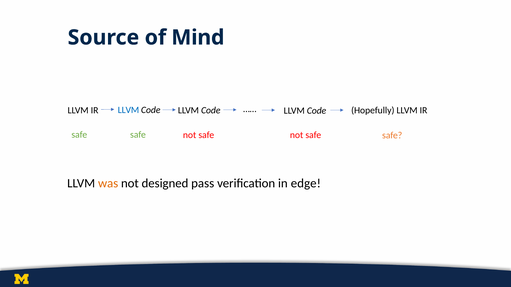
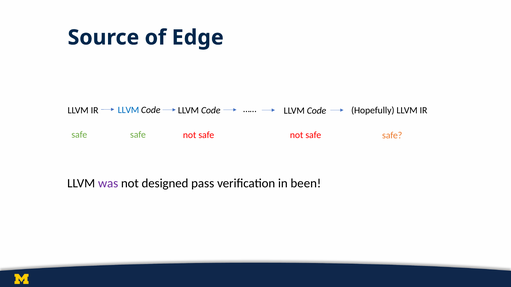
Mind: Mind -> Edge
was colour: orange -> purple
edge: edge -> been
